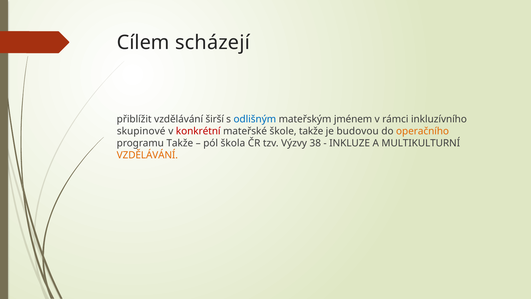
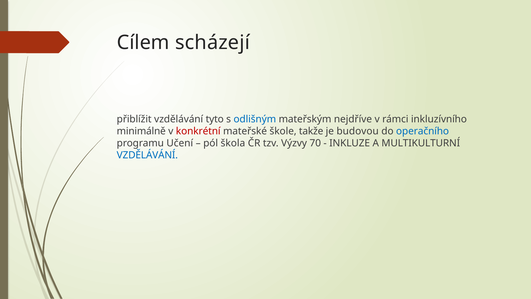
širší: širší -> tyto
jménem: jménem -> nejdříve
skupinové: skupinové -> minimálně
operačního colour: orange -> blue
programu Takže: Takže -> Učení
38: 38 -> 70
VZDĚLÁVÁNÍ at (147, 155) colour: orange -> blue
